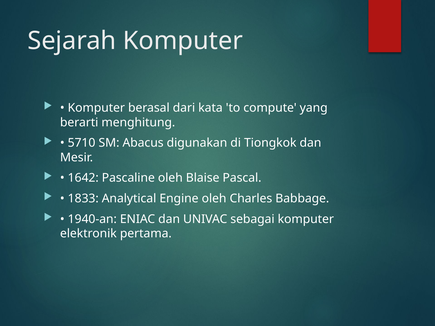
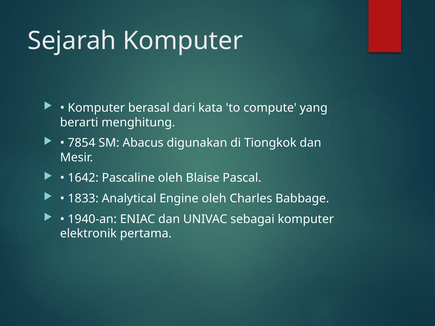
5710: 5710 -> 7854
